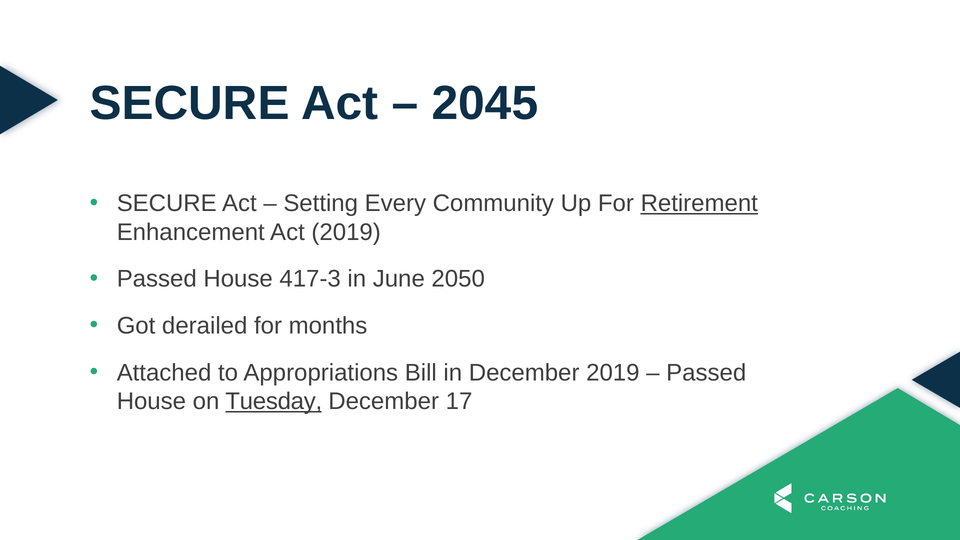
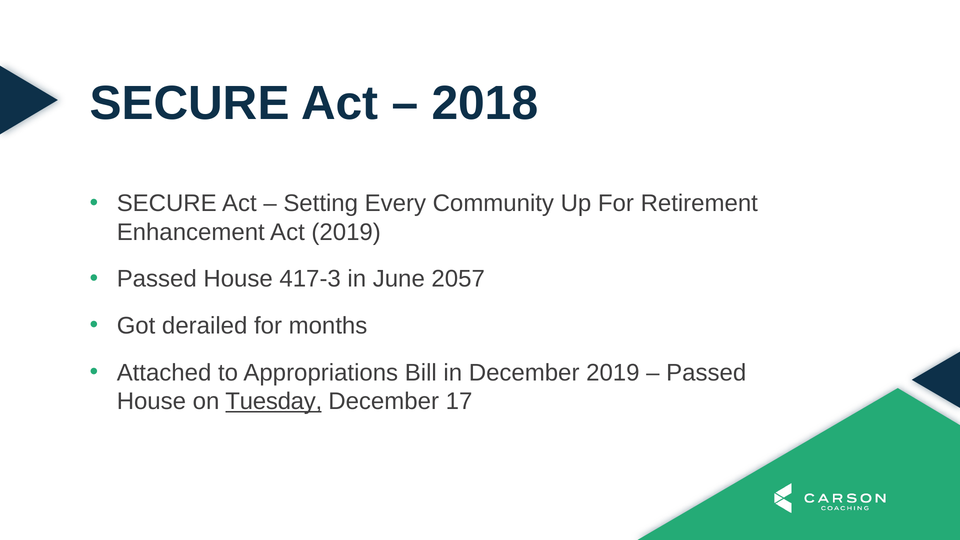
2045: 2045 -> 2018
Retirement underline: present -> none
2050: 2050 -> 2057
